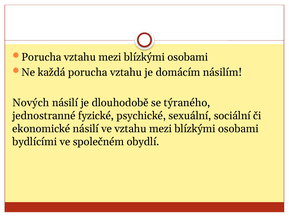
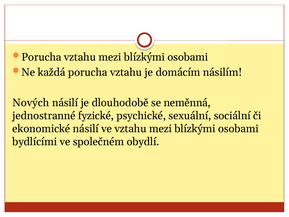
týraného: týraného -> neměnná
